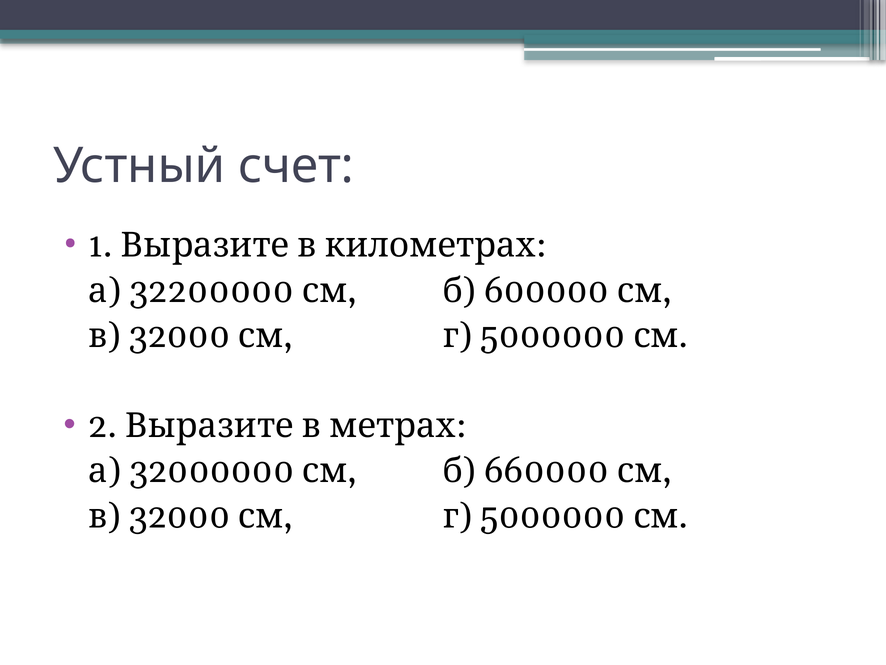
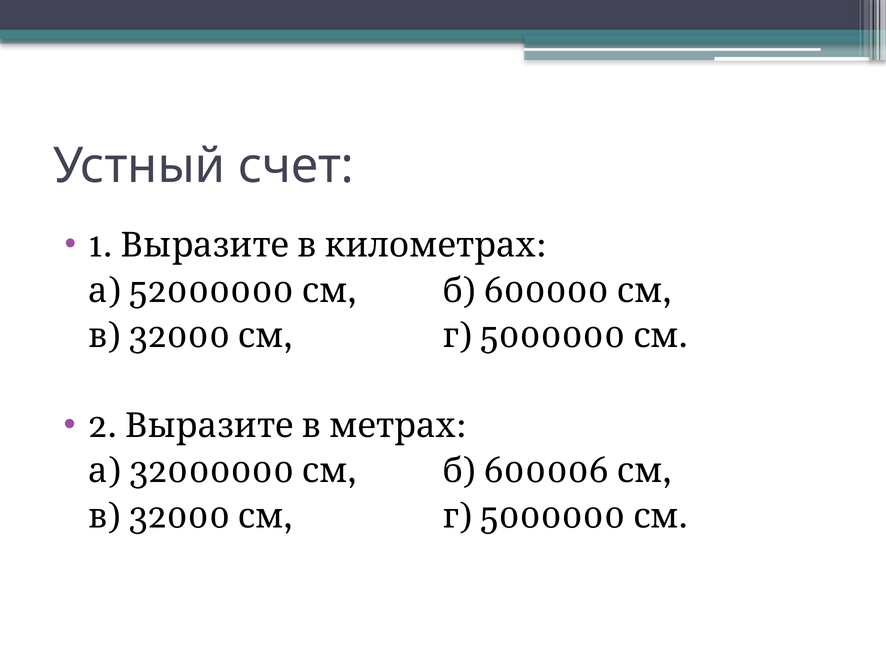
32200000: 32200000 -> 52000000
660000: 660000 -> 600006
